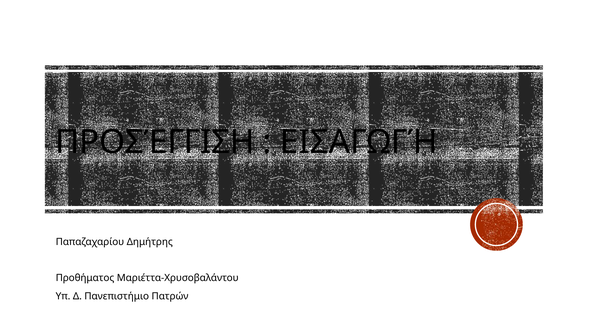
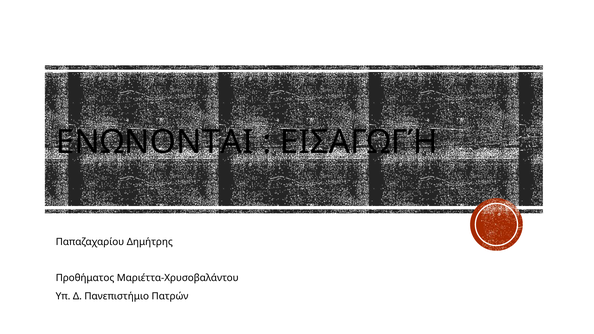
ΠΡΟΣΈΓΓΙΣΗ: ΠΡΟΣΈΓΓΙΣΗ -> ΕΝΩΝΟΝΤΑΙ
